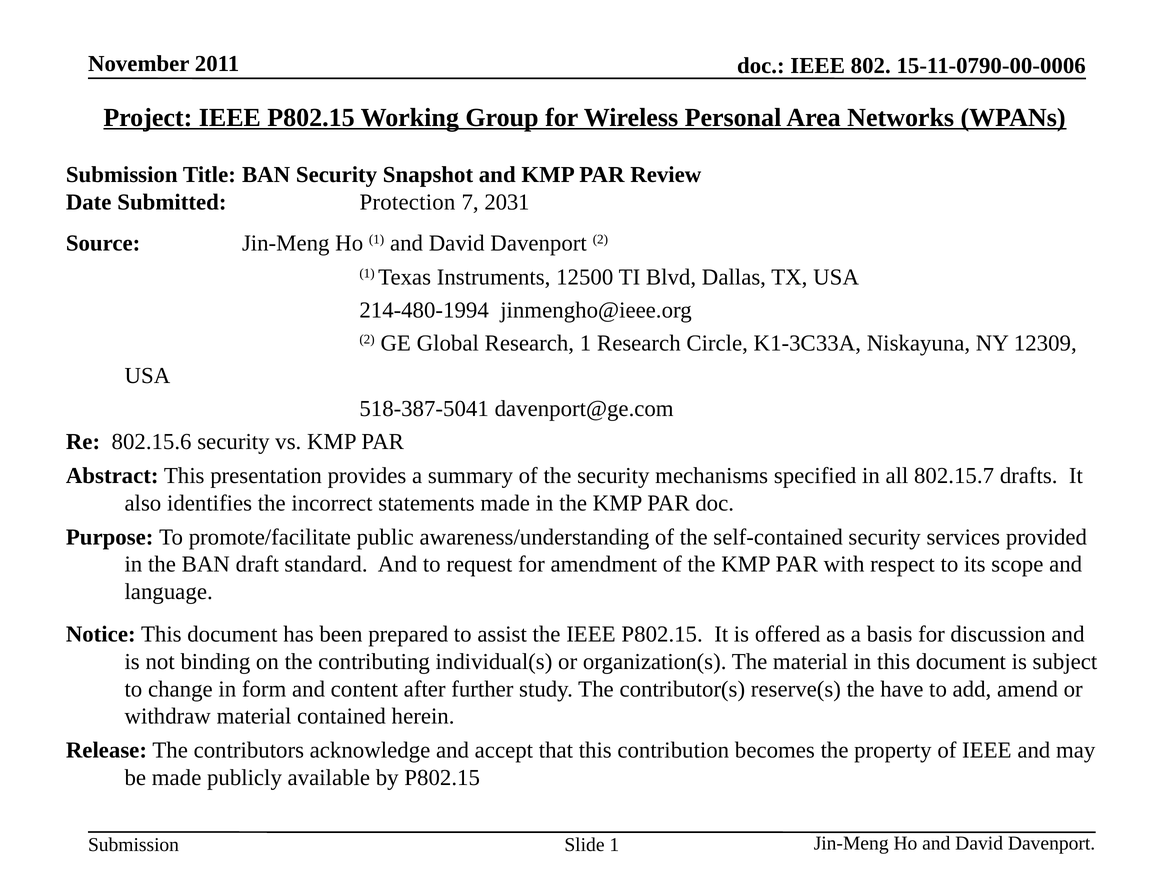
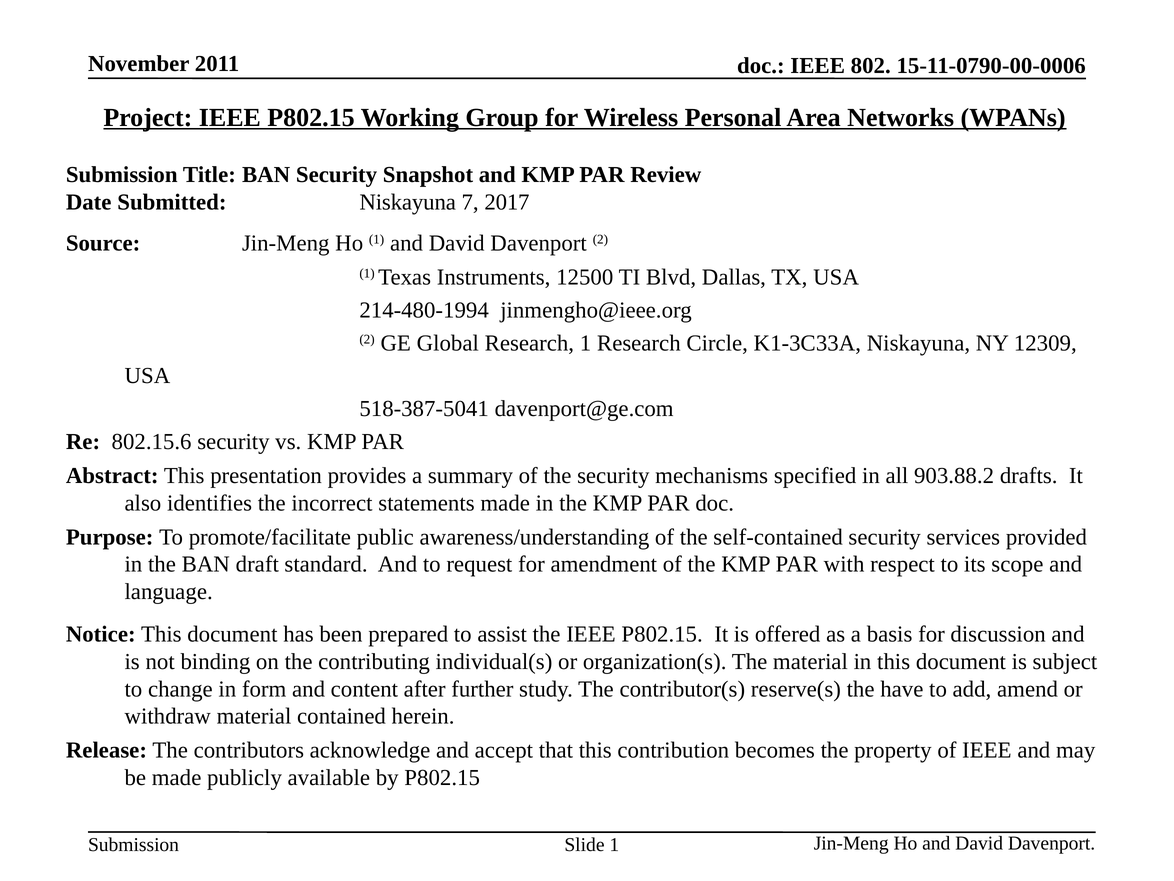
Submitted Protection: Protection -> Niskayuna
2031: 2031 -> 2017
802.15.7: 802.15.7 -> 903.88.2
